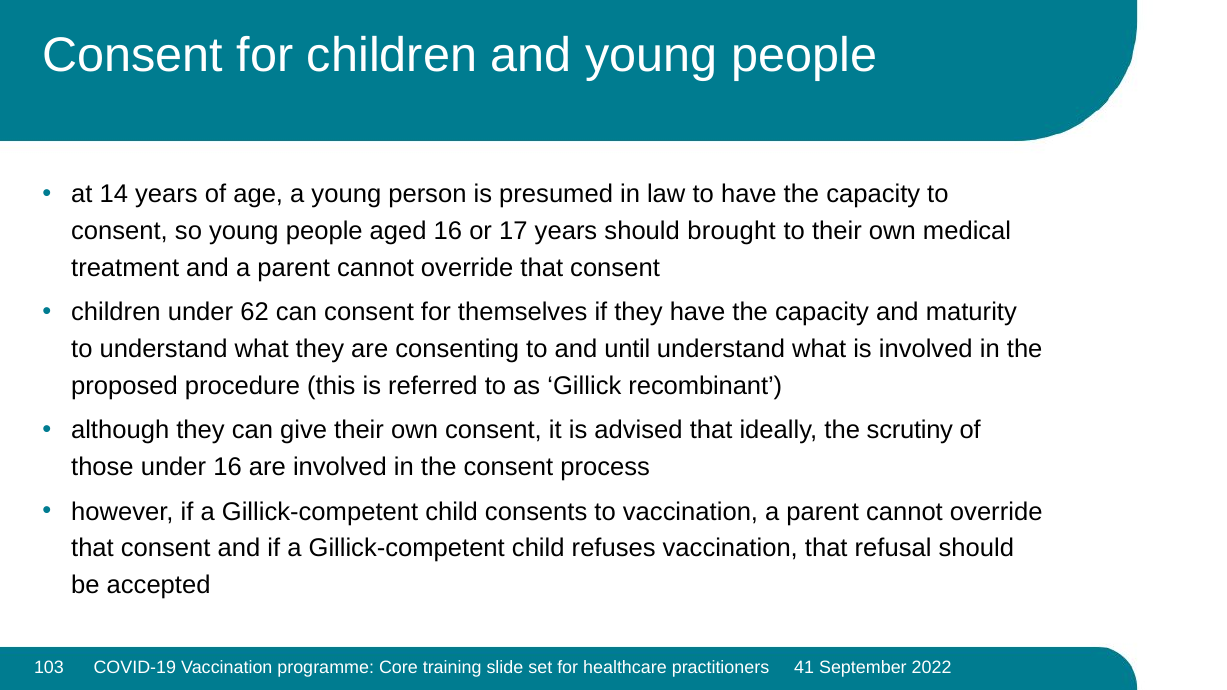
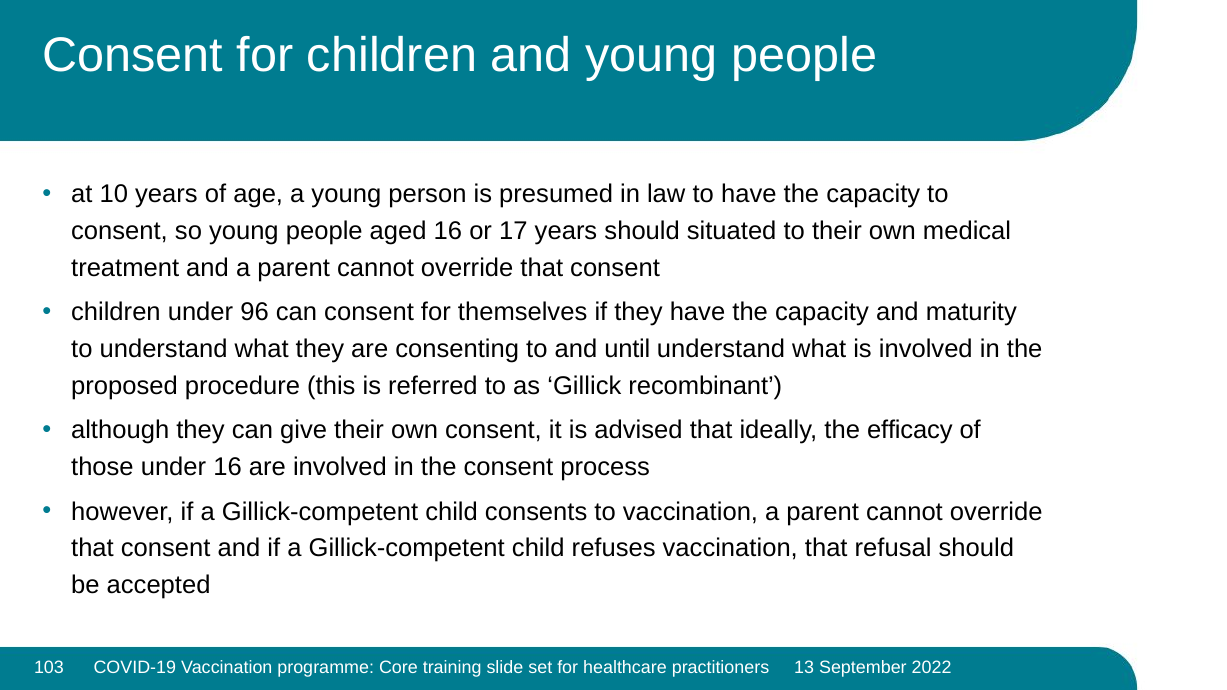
14: 14 -> 10
brought: brought -> situated
62: 62 -> 96
scrutiny: scrutiny -> efficacy
41: 41 -> 13
